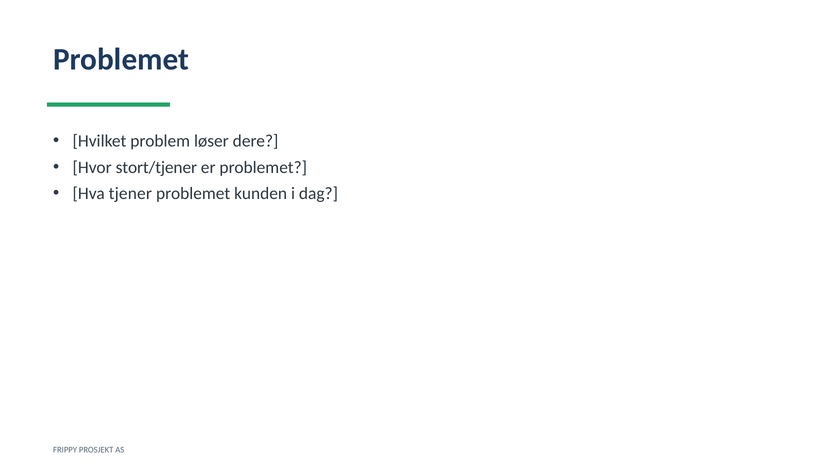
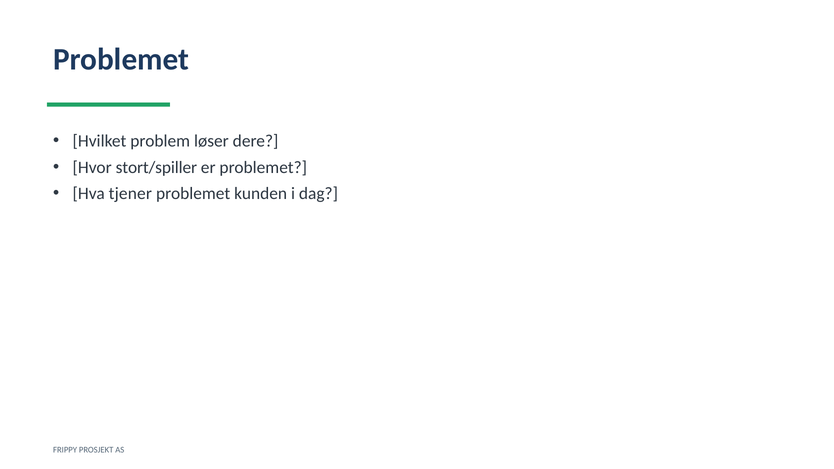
stort/tjener: stort/tjener -> stort/spiller
